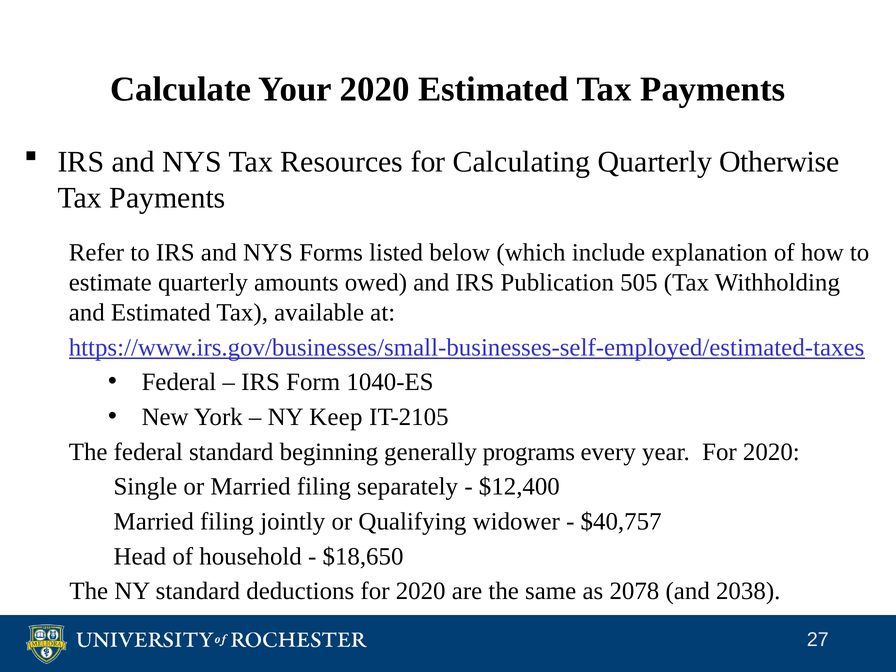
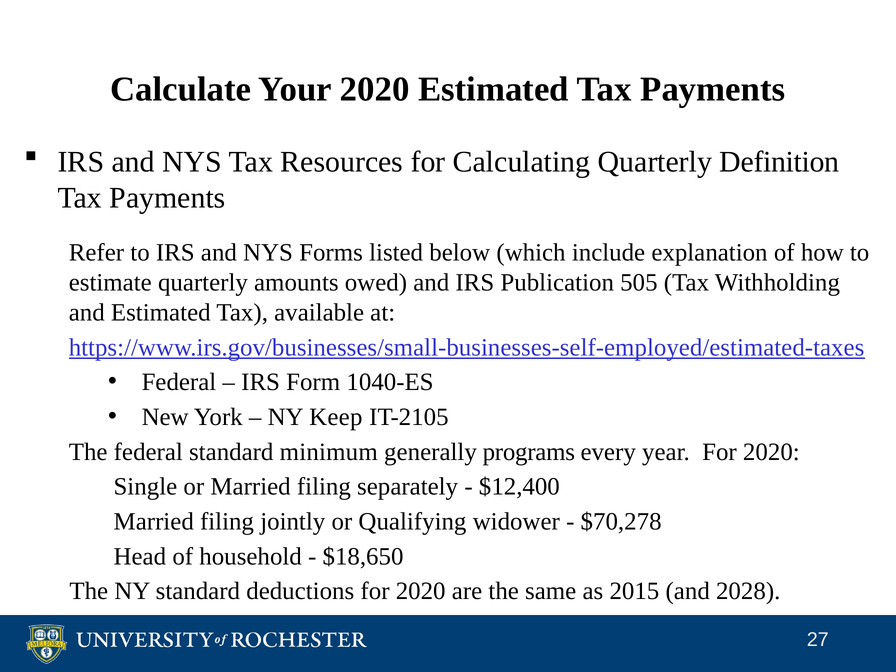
Otherwise: Otherwise -> Definition
beginning: beginning -> minimum
$40,757: $40,757 -> $70,278
2078: 2078 -> 2015
2038: 2038 -> 2028
